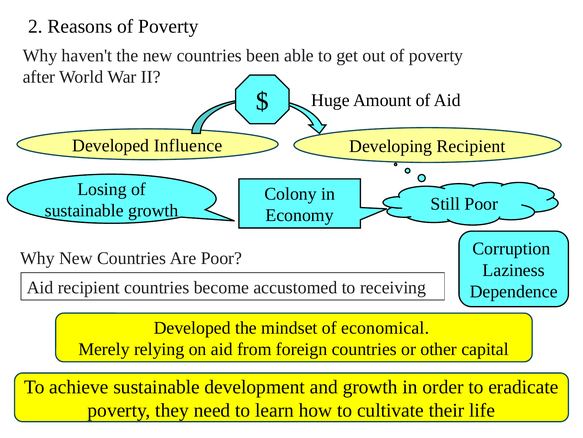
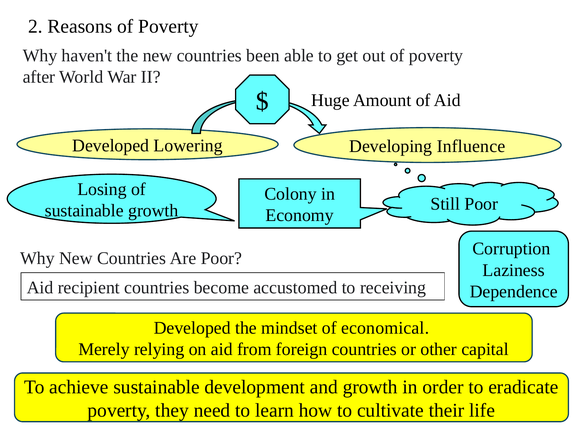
Influence: Influence -> Lowering
Developing Recipient: Recipient -> Influence
